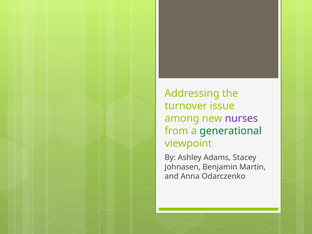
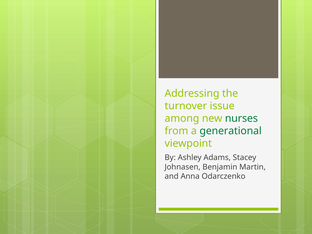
nurses colour: purple -> green
